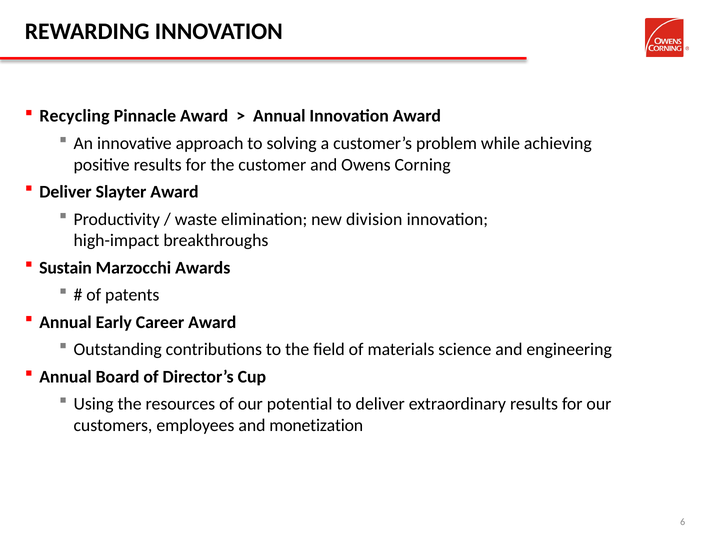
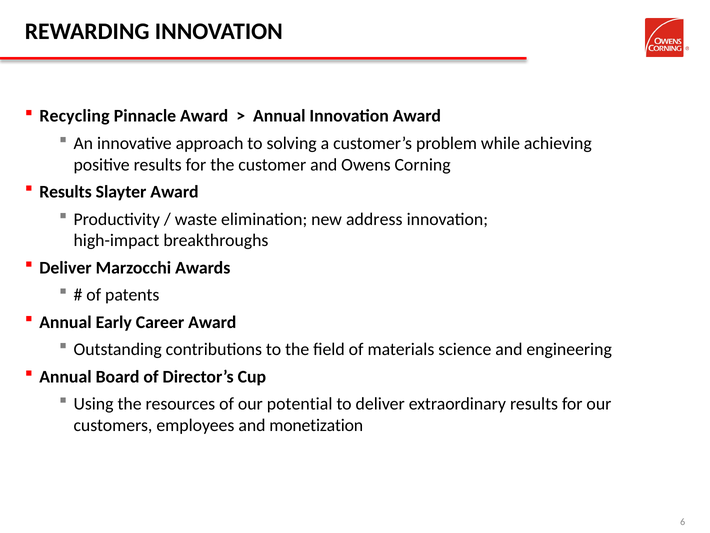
Deliver at (65, 192): Deliver -> Results
division: division -> address
Sustain at (66, 268): Sustain -> Deliver
